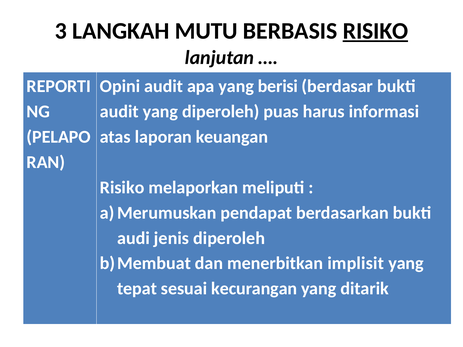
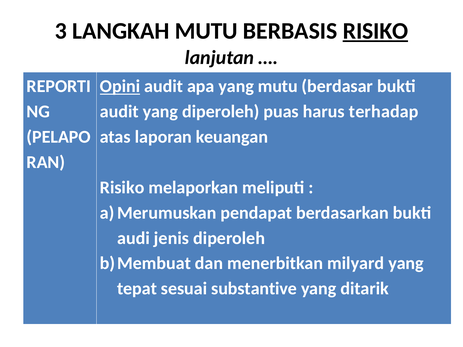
Opini underline: none -> present
yang berisi: berisi -> mutu
informasi: informasi -> terhadap
implisit: implisit -> milyard
kecurangan: kecurangan -> substantive
